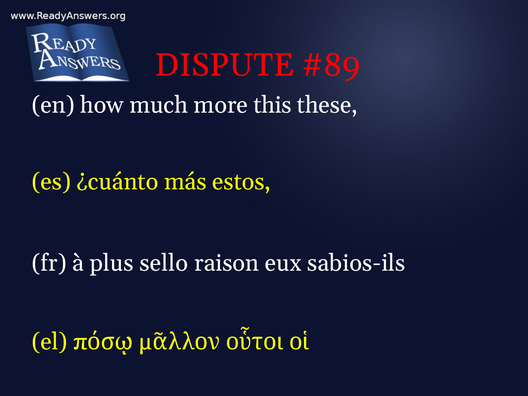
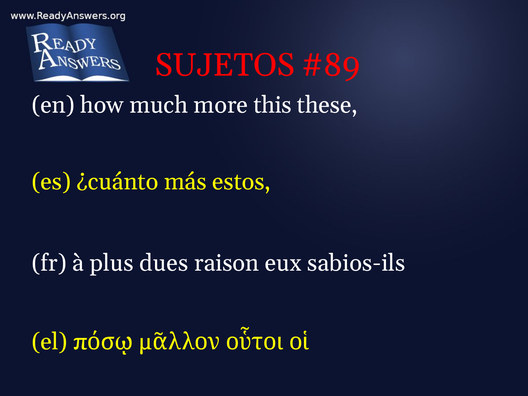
DISPUTE: DISPUTE -> SUJETOS
sello: sello -> dues
